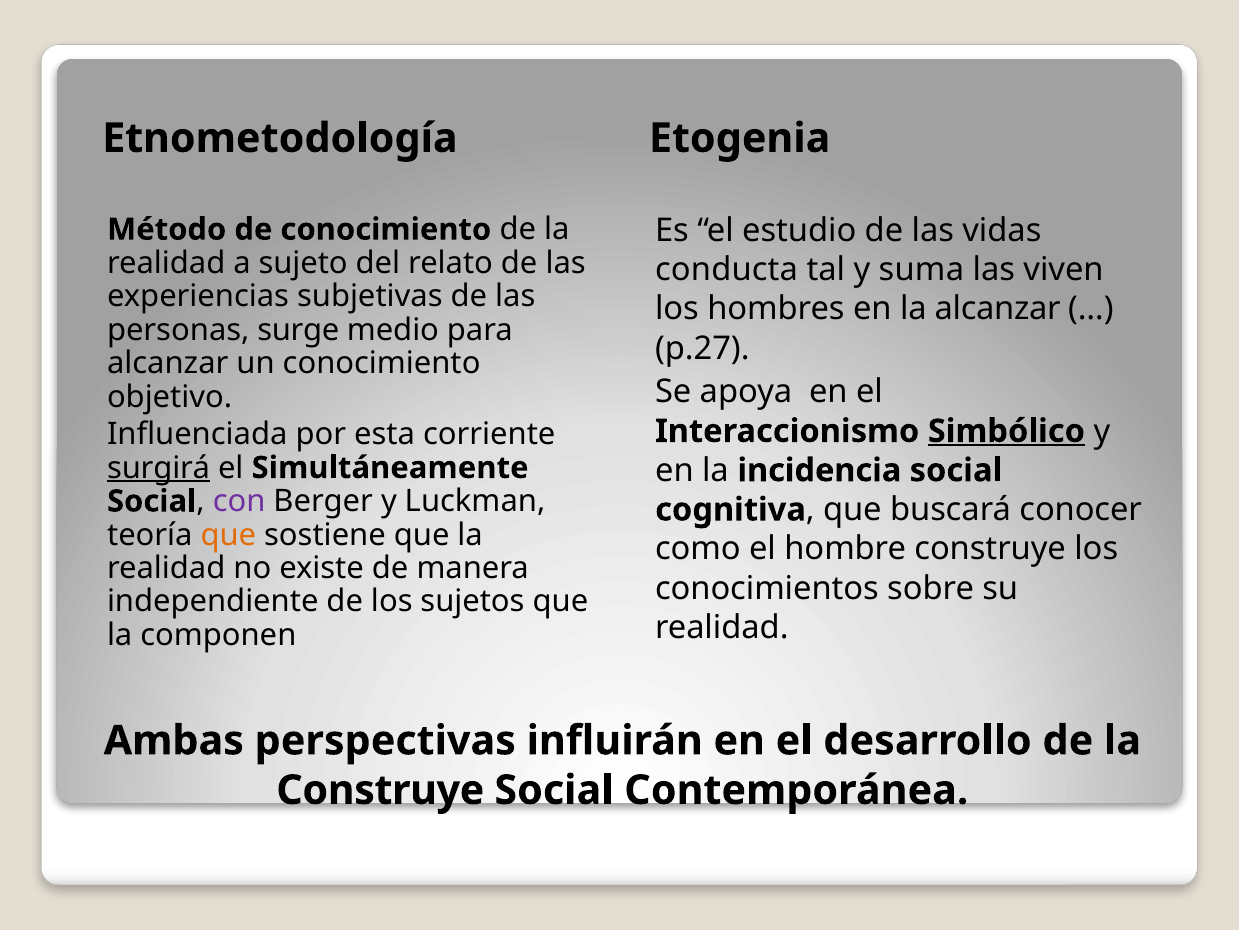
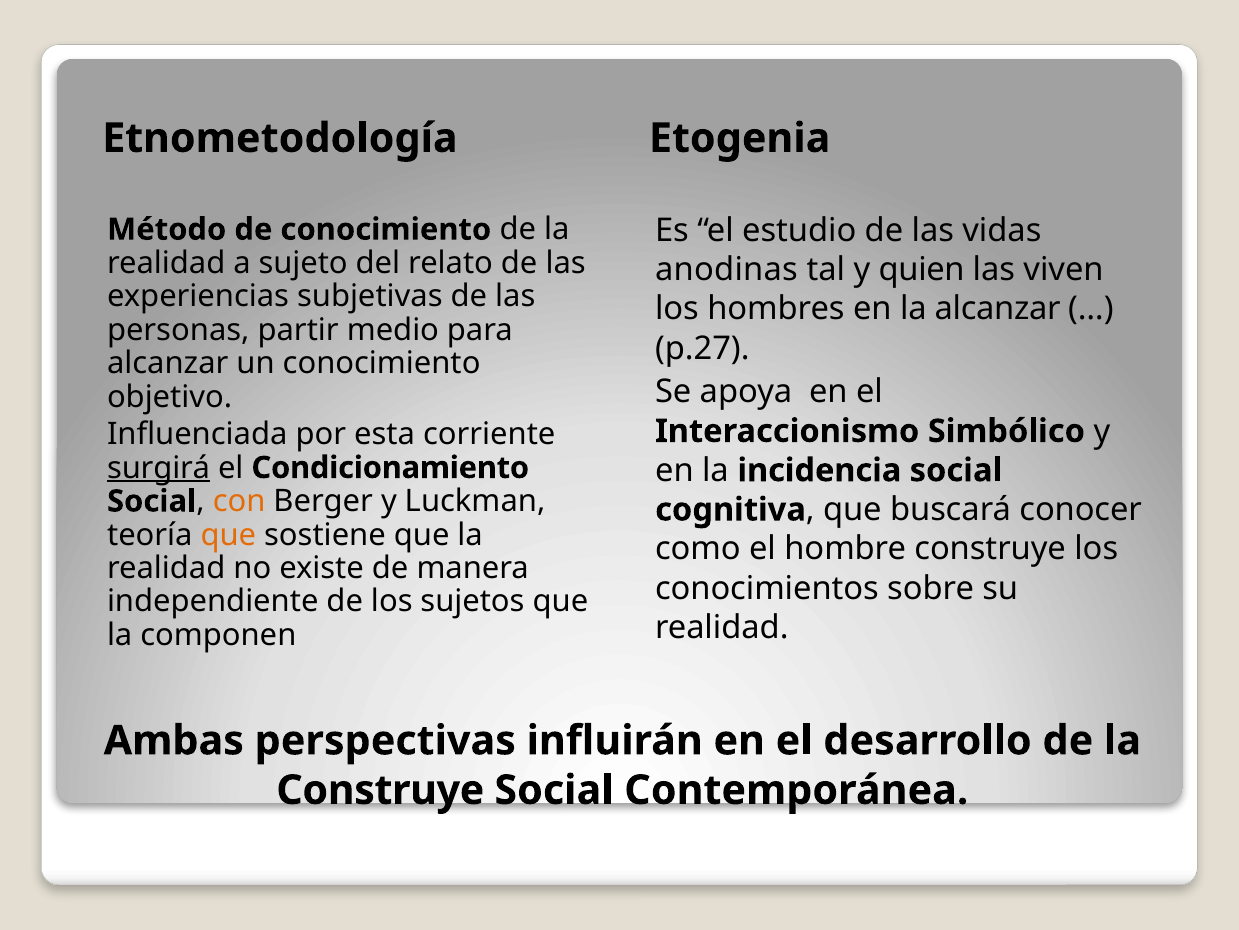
conducta: conducta -> anodinas
suma: suma -> quien
surge: surge -> partir
Simbólico underline: present -> none
Simultáneamente: Simultáneamente -> Condicionamiento
con colour: purple -> orange
